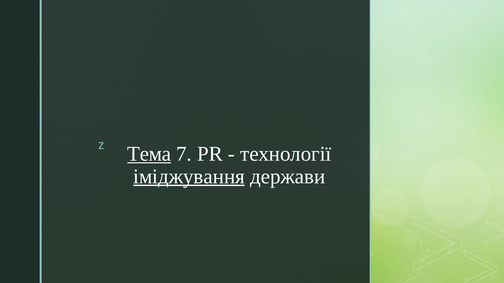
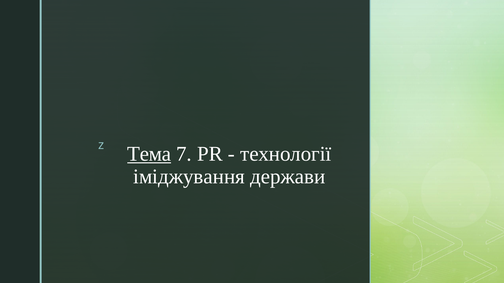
іміджування underline: present -> none
